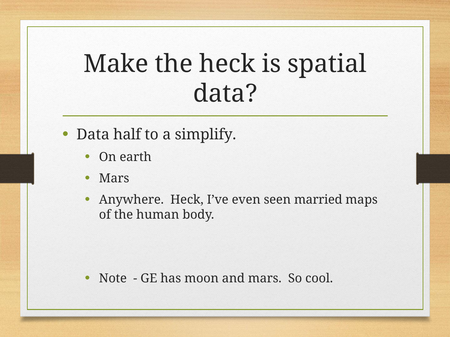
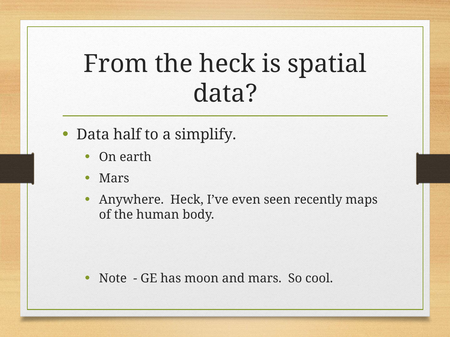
Make: Make -> From
married: married -> recently
